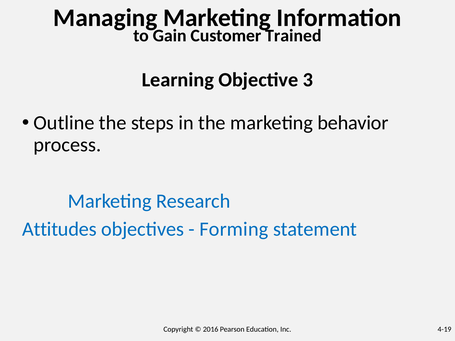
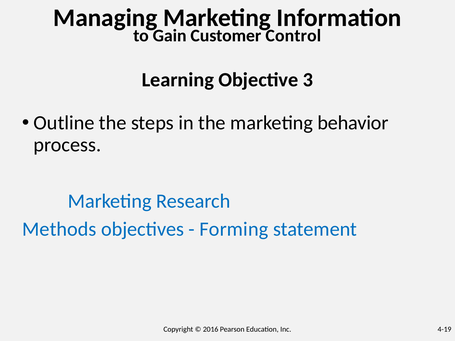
Trained: Trained -> Control
Attitudes: Attitudes -> Methods
